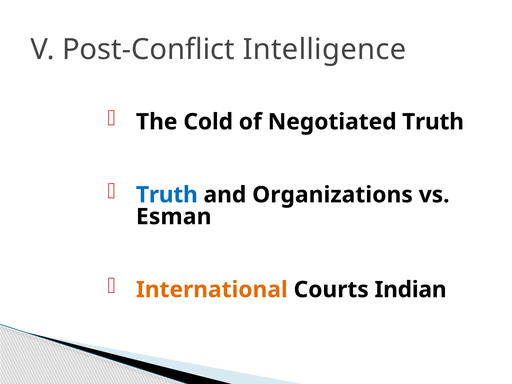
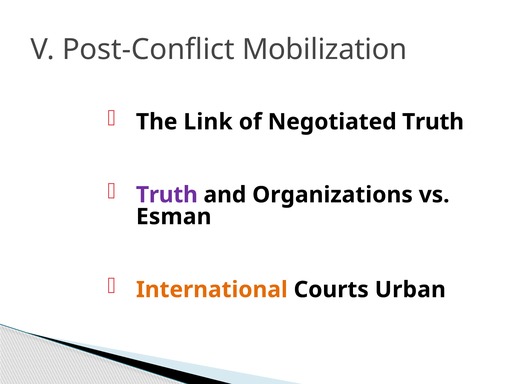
Intelligence: Intelligence -> Mobilization
Cold: Cold -> Link
Truth at (167, 195) colour: blue -> purple
Indian: Indian -> Urban
